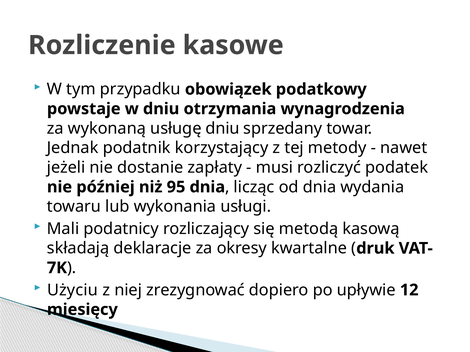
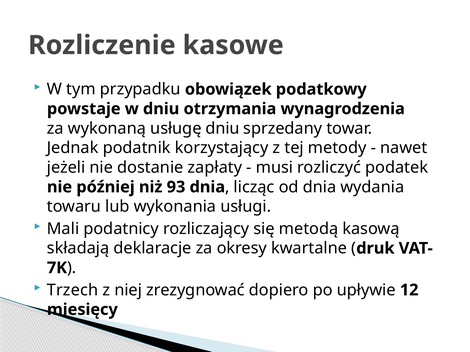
95: 95 -> 93
Użyciu: Użyciu -> Trzech
